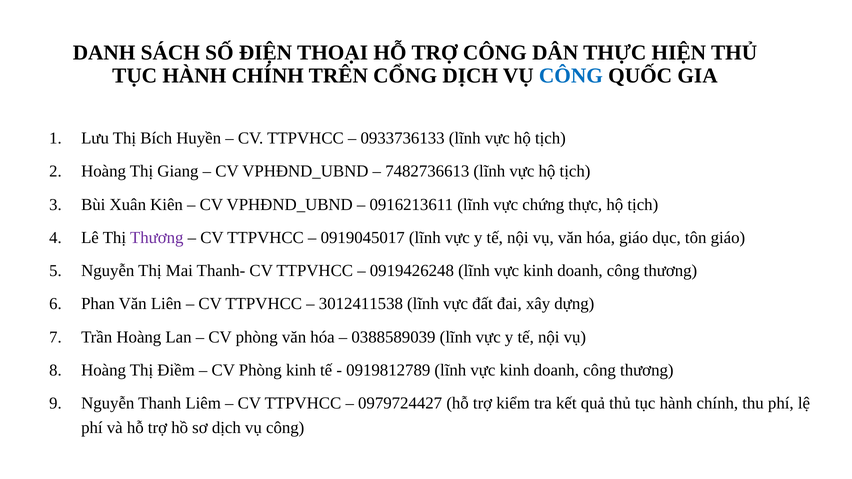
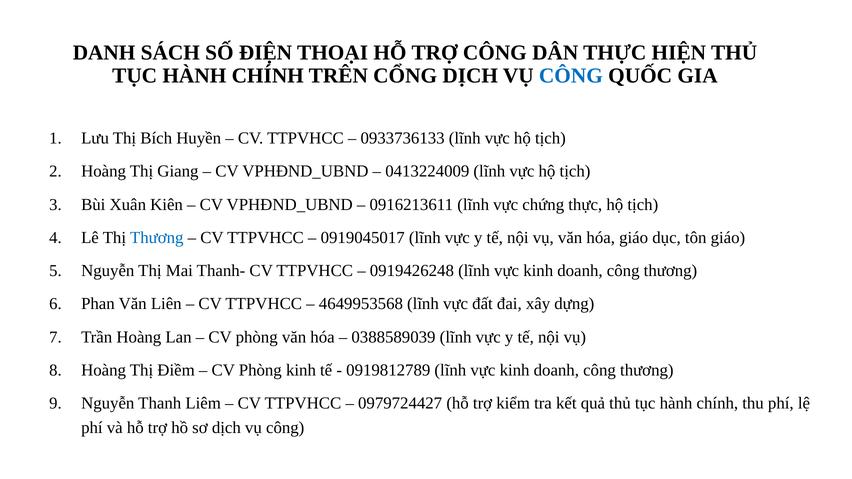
7482736613: 7482736613 -> 0413224009
Thương at (157, 238) colour: purple -> blue
3012411538: 3012411538 -> 4649953568
